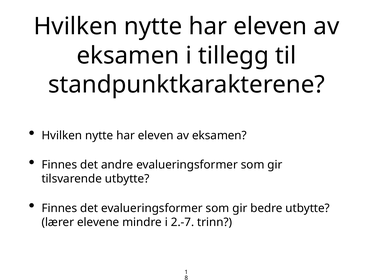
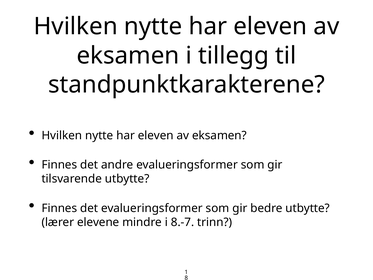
2.-7: 2.-7 -> 8.-7
